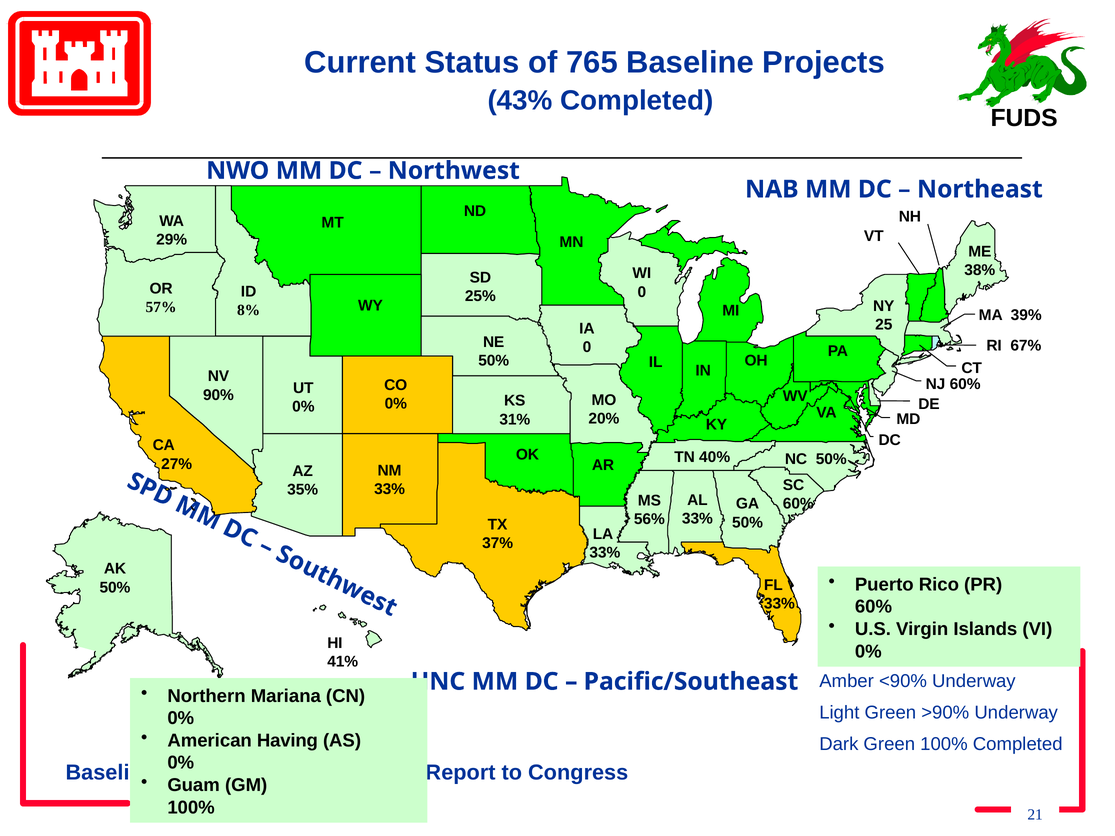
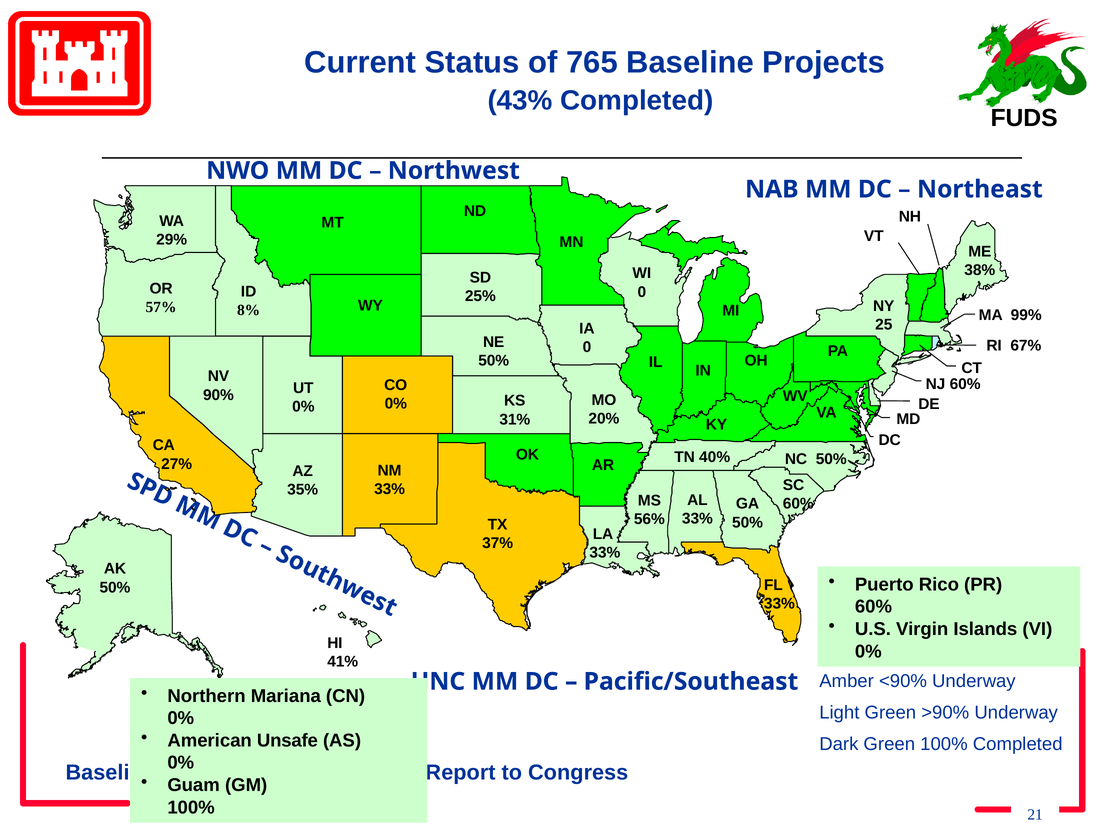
39%: 39% -> 99%
Having: Having -> Unsafe
